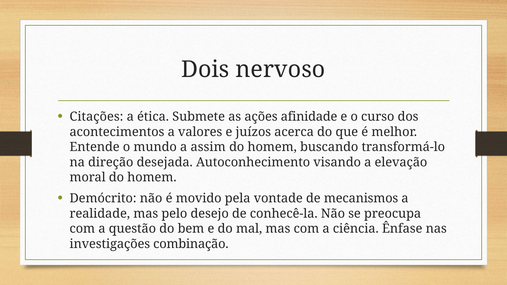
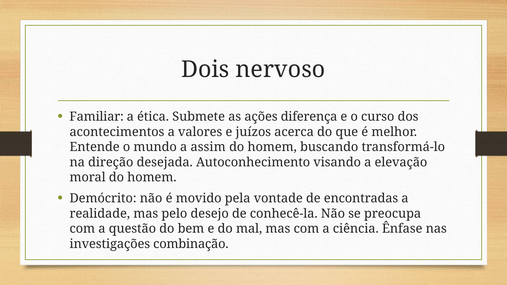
Citações: Citações -> Familiar
afinidade: afinidade -> diferença
mecanismos: mecanismos -> encontradas
